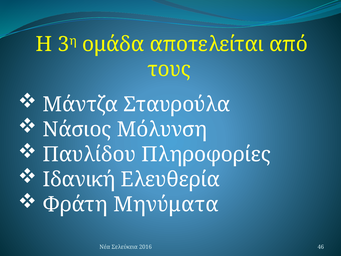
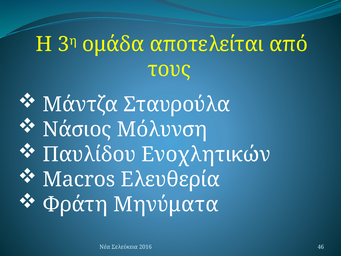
Πληροφορίες: Πληροφορίες -> Ενοχλητικών
Ιδανική: Ιδανική -> Macros
